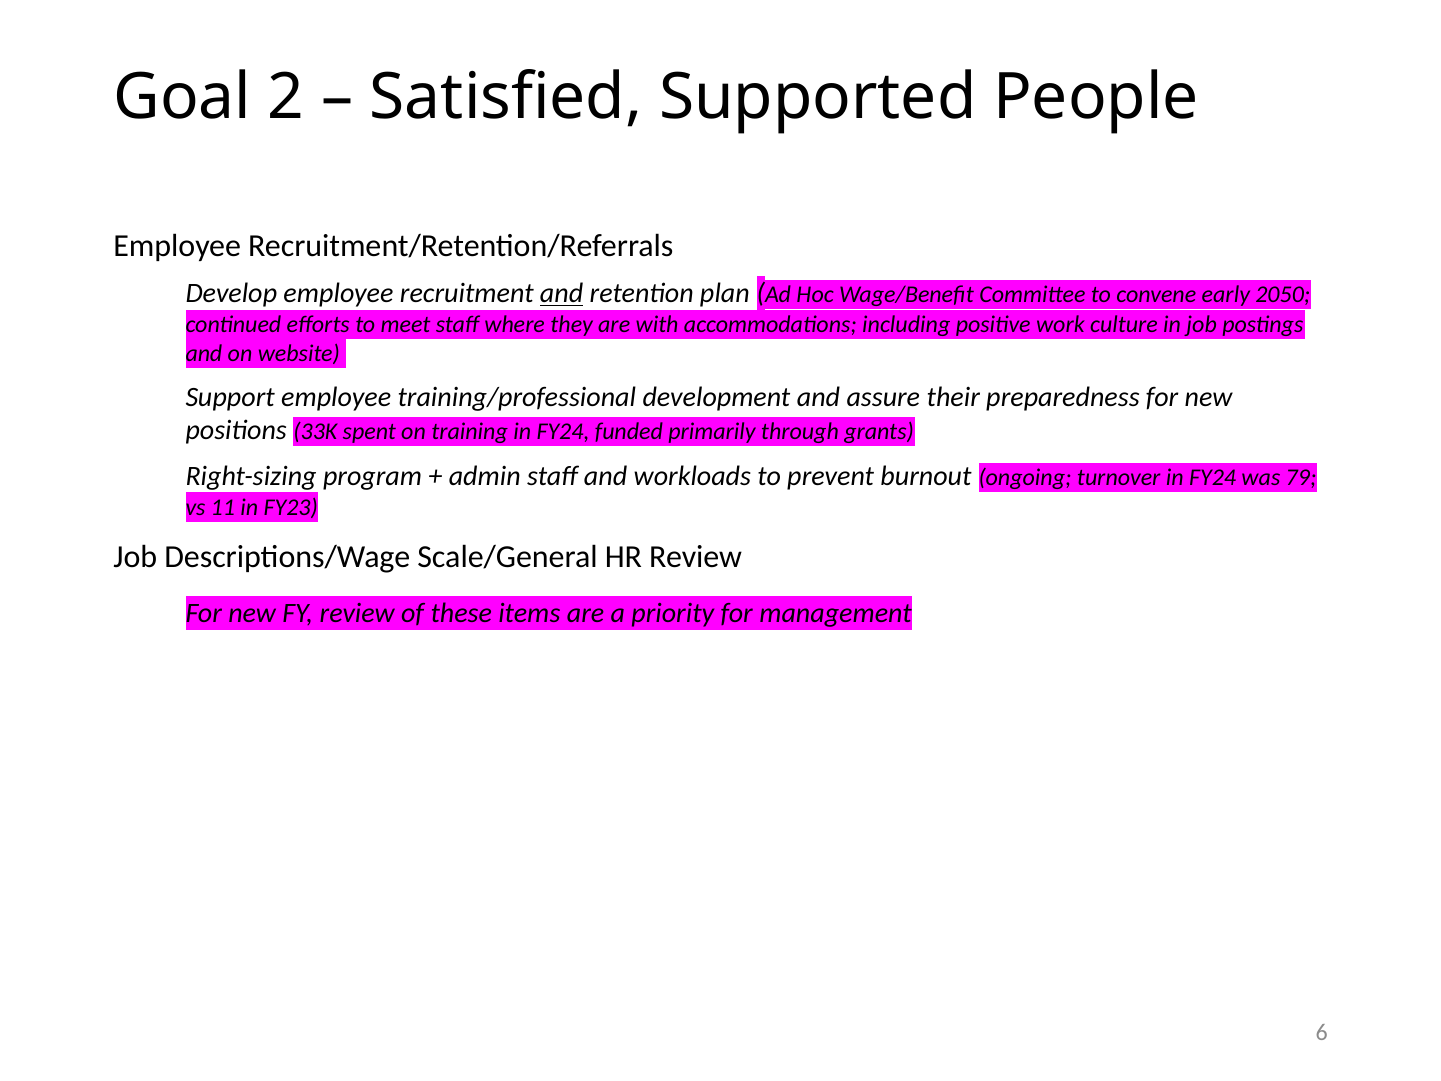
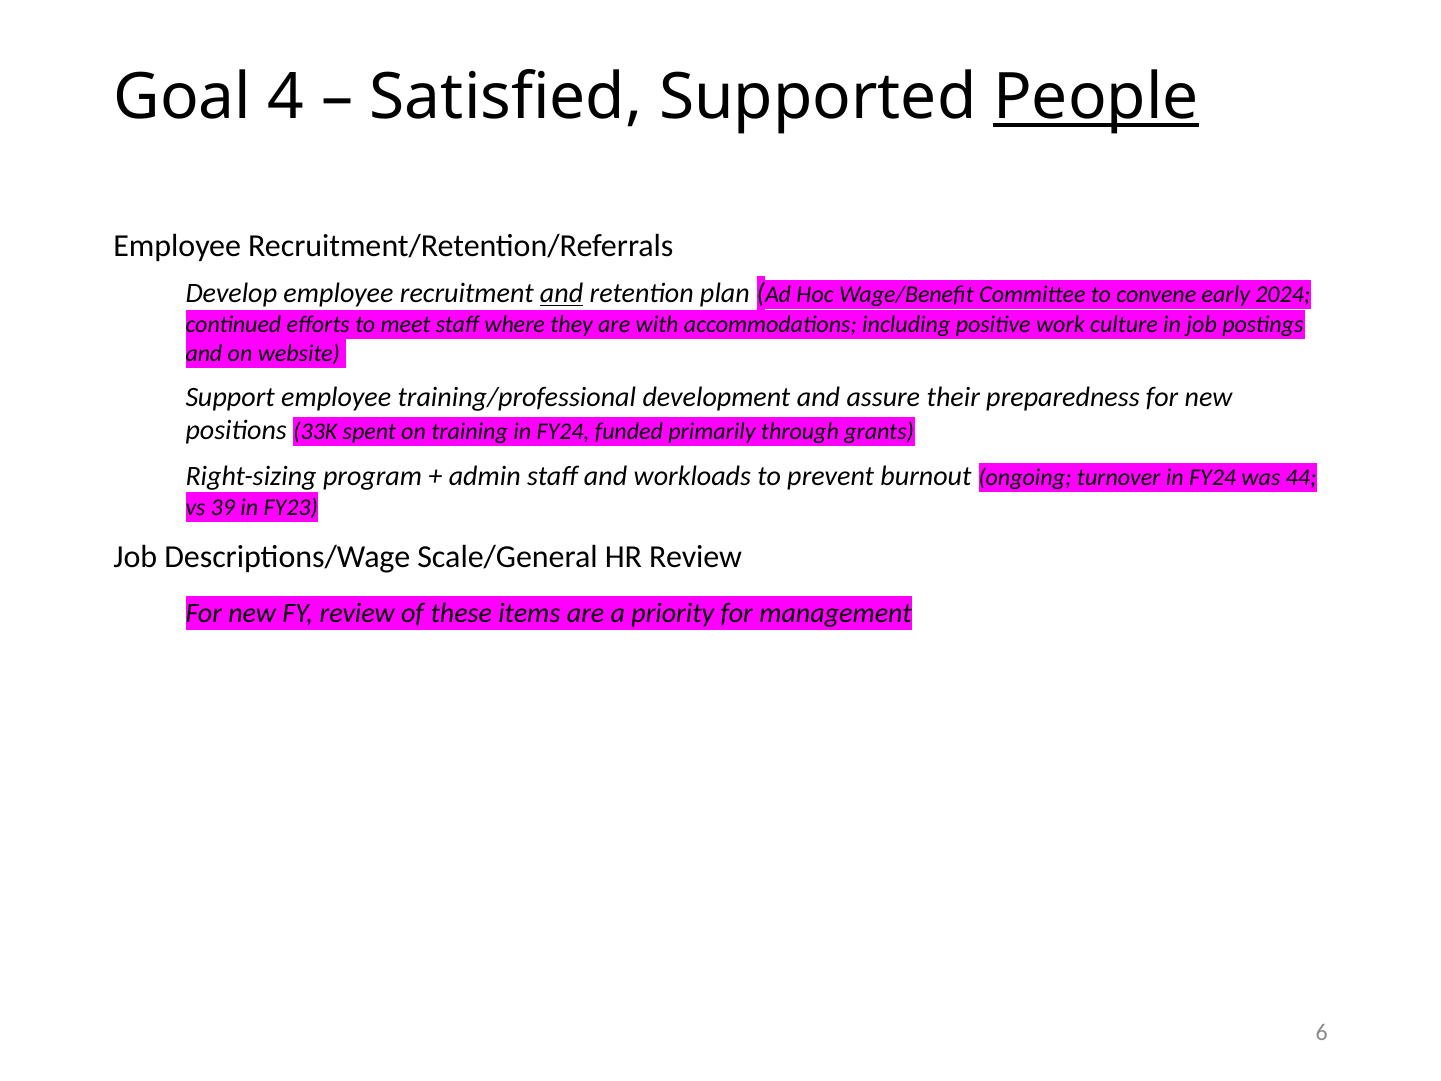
2: 2 -> 4
People underline: none -> present
2050: 2050 -> 2024
79: 79 -> 44
11: 11 -> 39
